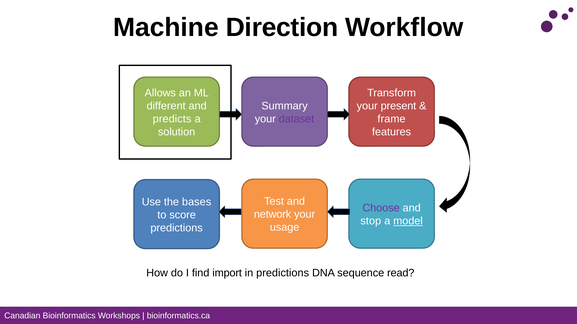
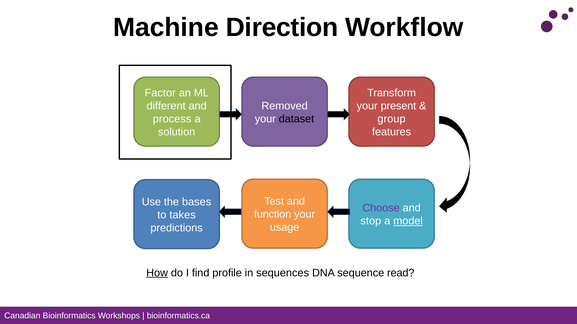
Allows: Allows -> Factor
Summary: Summary -> Removed
predicts: predicts -> process
dataset colour: purple -> black
frame: frame -> group
network: network -> function
score: score -> takes
How underline: none -> present
import: import -> profile
in predictions: predictions -> sequences
